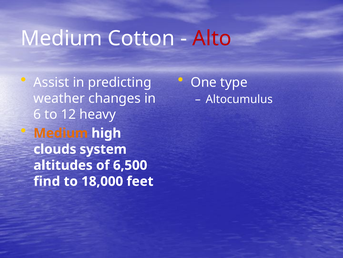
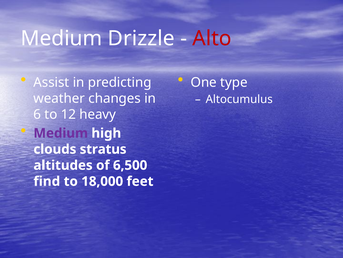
Cotton: Cotton -> Drizzle
Medium at (61, 133) colour: orange -> purple
system: system -> stratus
